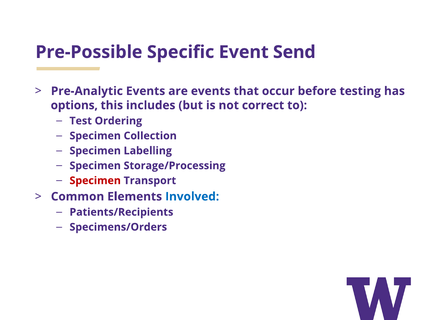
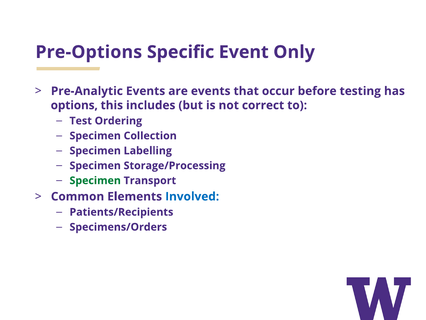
Pre-Possible: Pre-Possible -> Pre-Options
Send: Send -> Only
Specimen at (95, 180) colour: red -> green
